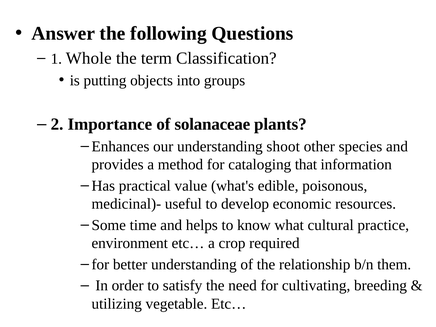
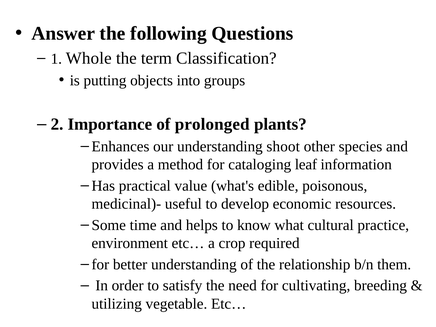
solanaceae: solanaceae -> prolonged
that: that -> leaf
